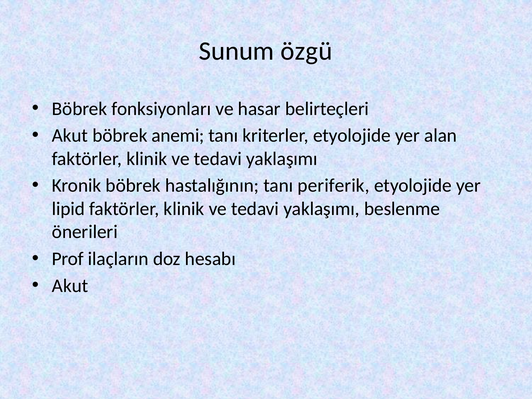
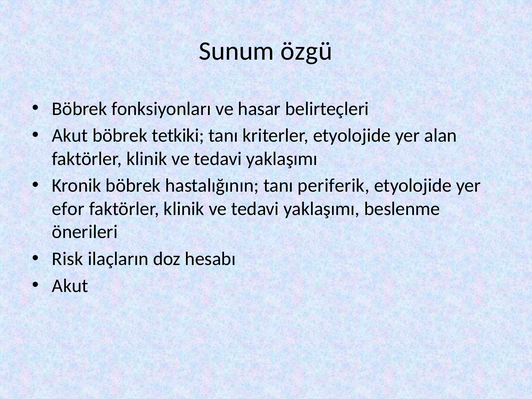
anemi: anemi -> tetkiki
lipid: lipid -> efor
Prof: Prof -> Risk
